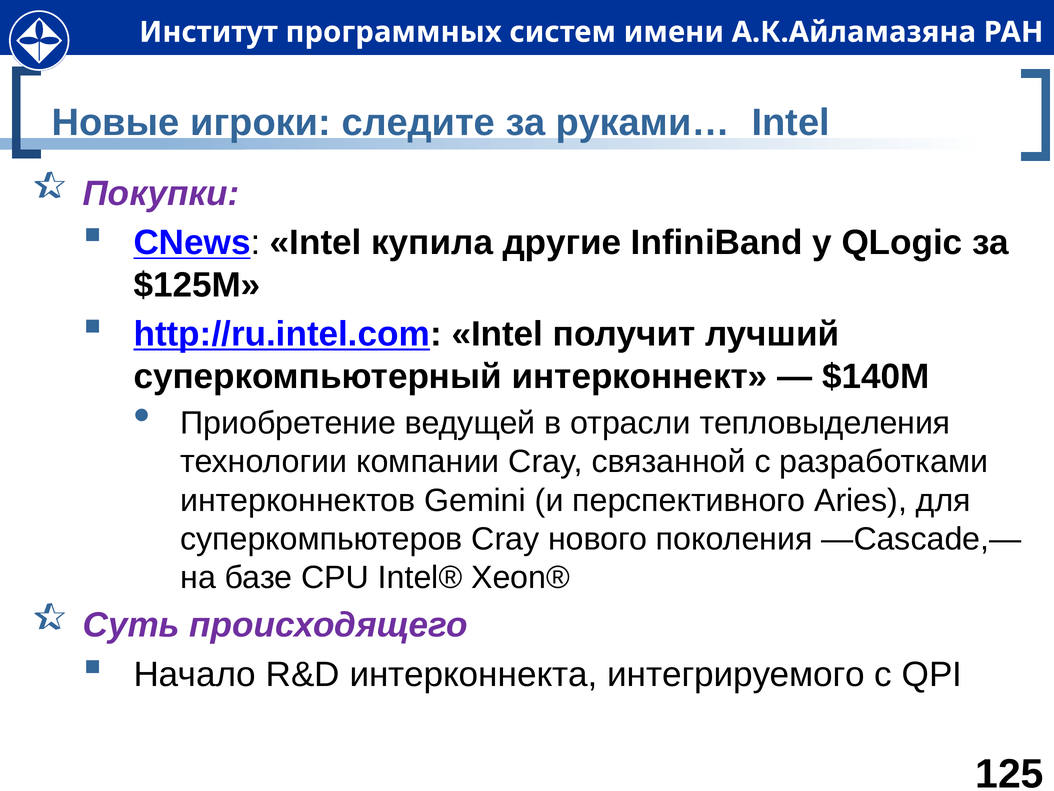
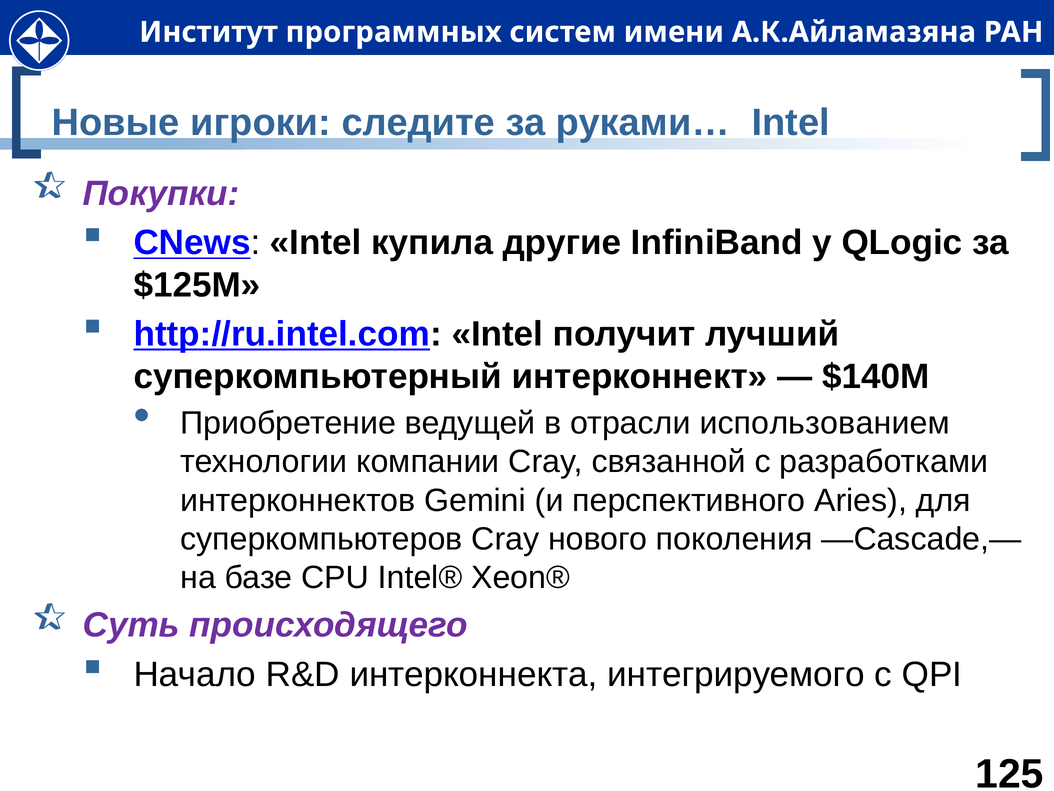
тепловыделения: тепловыделения -> использованием
